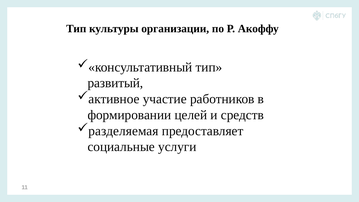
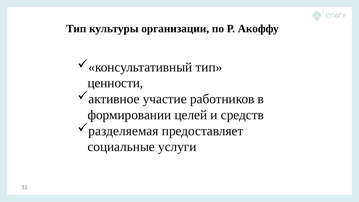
развитый: развитый -> ценности
